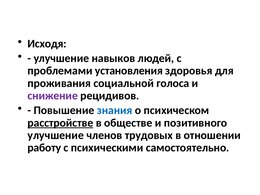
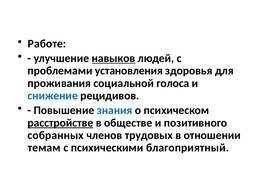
Исходя: Исходя -> Работе
навыков underline: none -> present
снижение colour: purple -> blue
улучшение at (56, 135): улучшение -> собранных
работу: работу -> темам
самостоятельно: самостоятельно -> благоприятный
